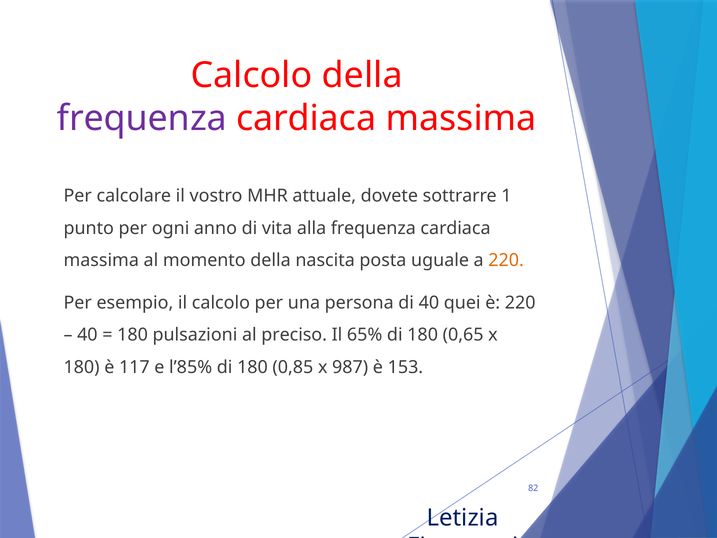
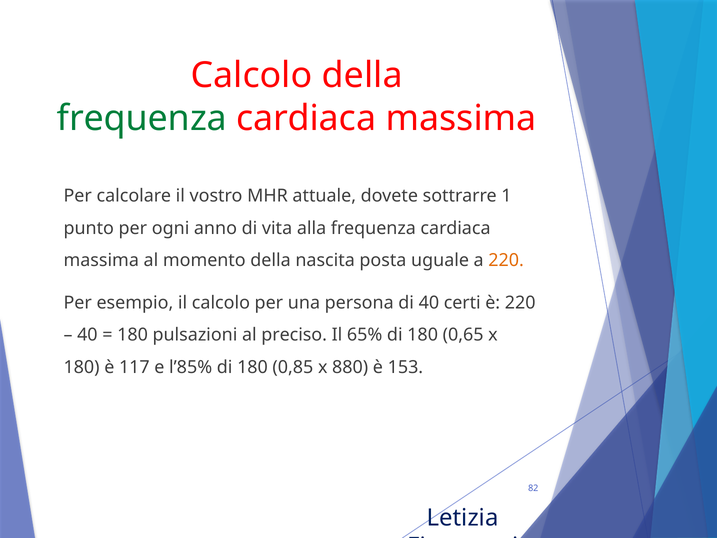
frequenza at (142, 118) colour: purple -> green
quei: quei -> certi
987: 987 -> 880
